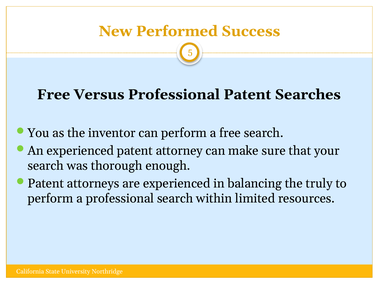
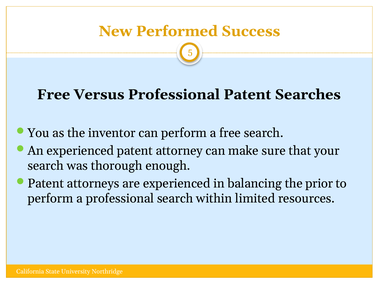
truly: truly -> prior
